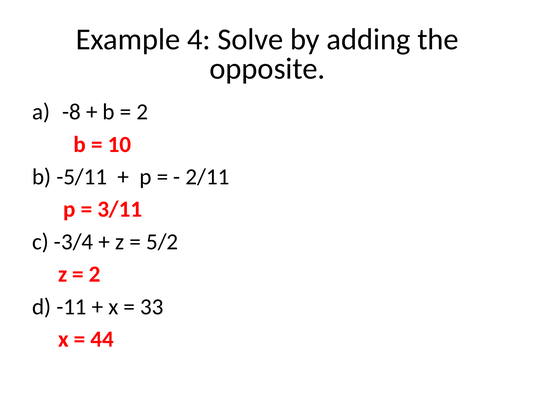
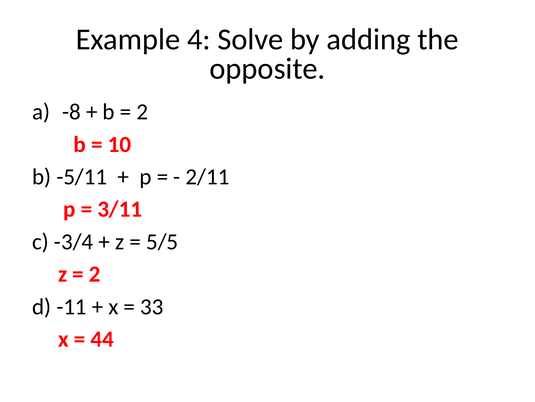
5/2: 5/2 -> 5/5
